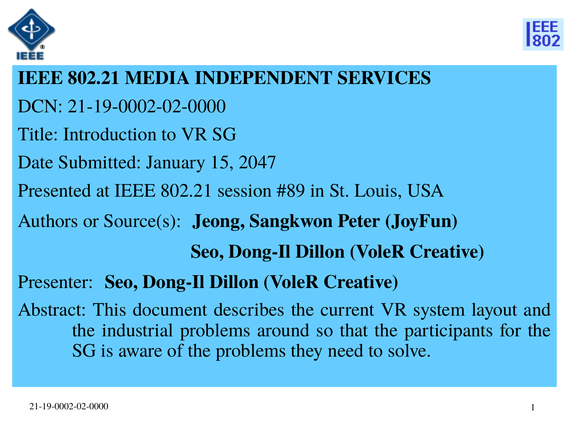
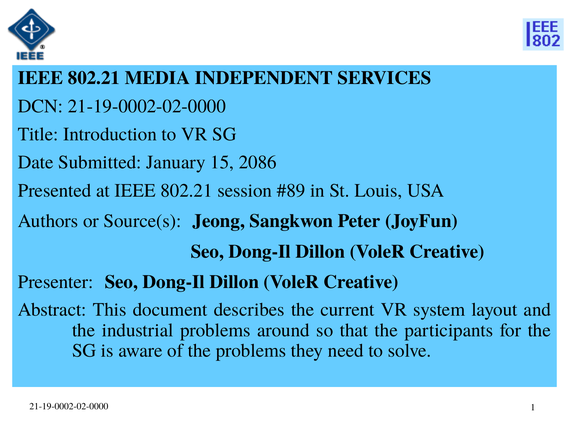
2047: 2047 -> 2086
